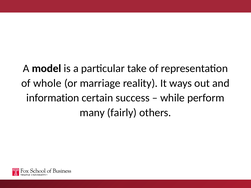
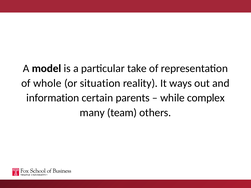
marriage: marriage -> situation
success: success -> parents
perform: perform -> complex
fairly: fairly -> team
